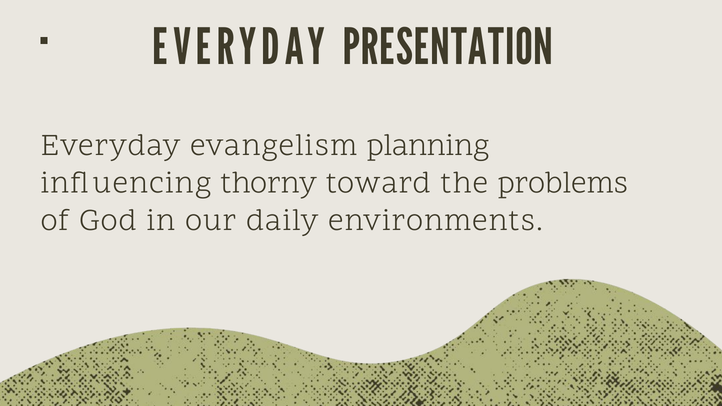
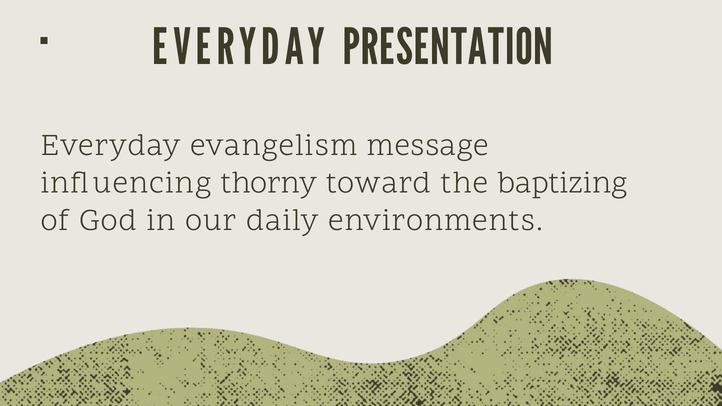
planning: planning -> message
problems: problems -> baptizing
